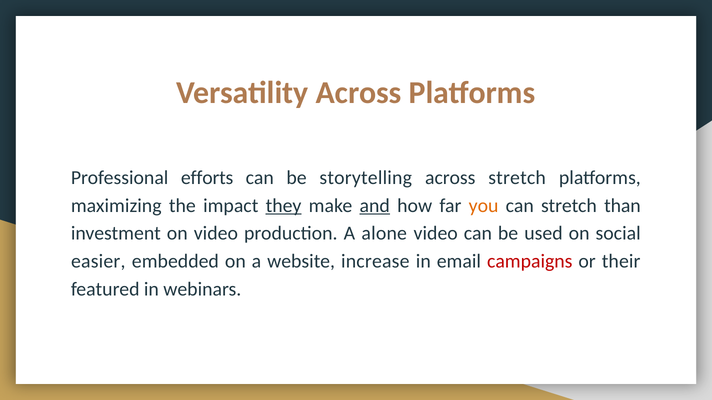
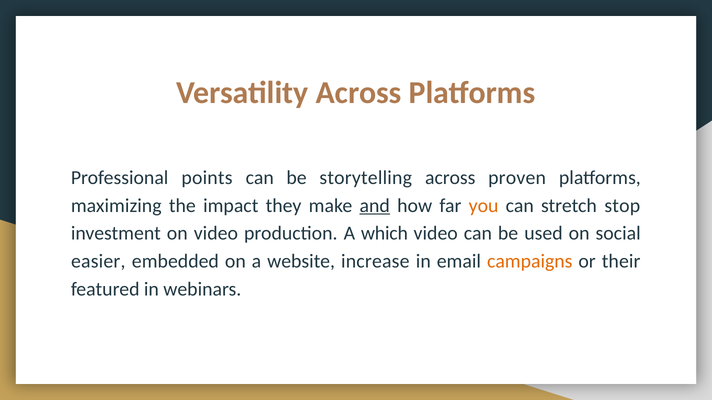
efforts: efforts -> points
across stretch: stretch -> proven
they underline: present -> none
than: than -> stop
alone: alone -> which
campaigns colour: red -> orange
